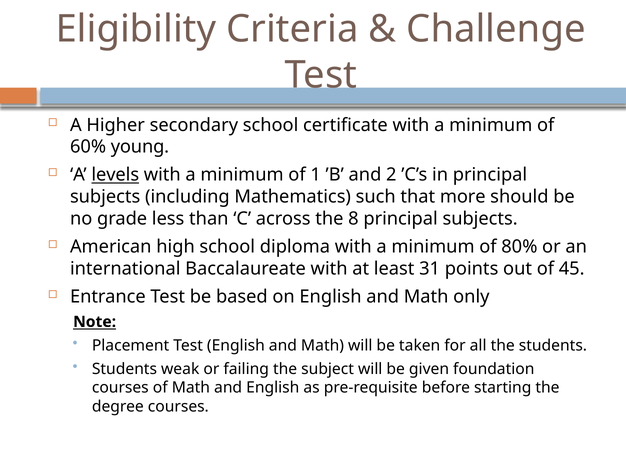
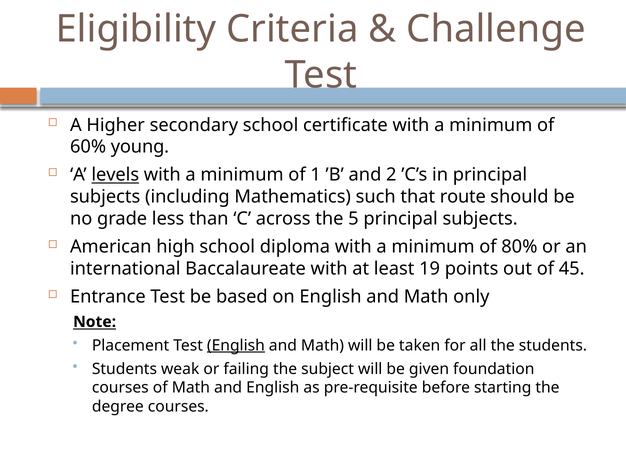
more: more -> route
8: 8 -> 5
31: 31 -> 19
English at (236, 345) underline: none -> present
